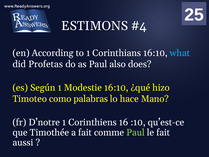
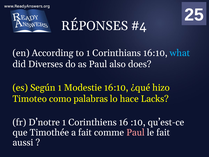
ESTIMONS: ESTIMONS -> RÉPONSES
Profetas: Profetas -> Diverses
Mano: Mano -> Lacks
Paul at (136, 132) colour: light green -> pink
